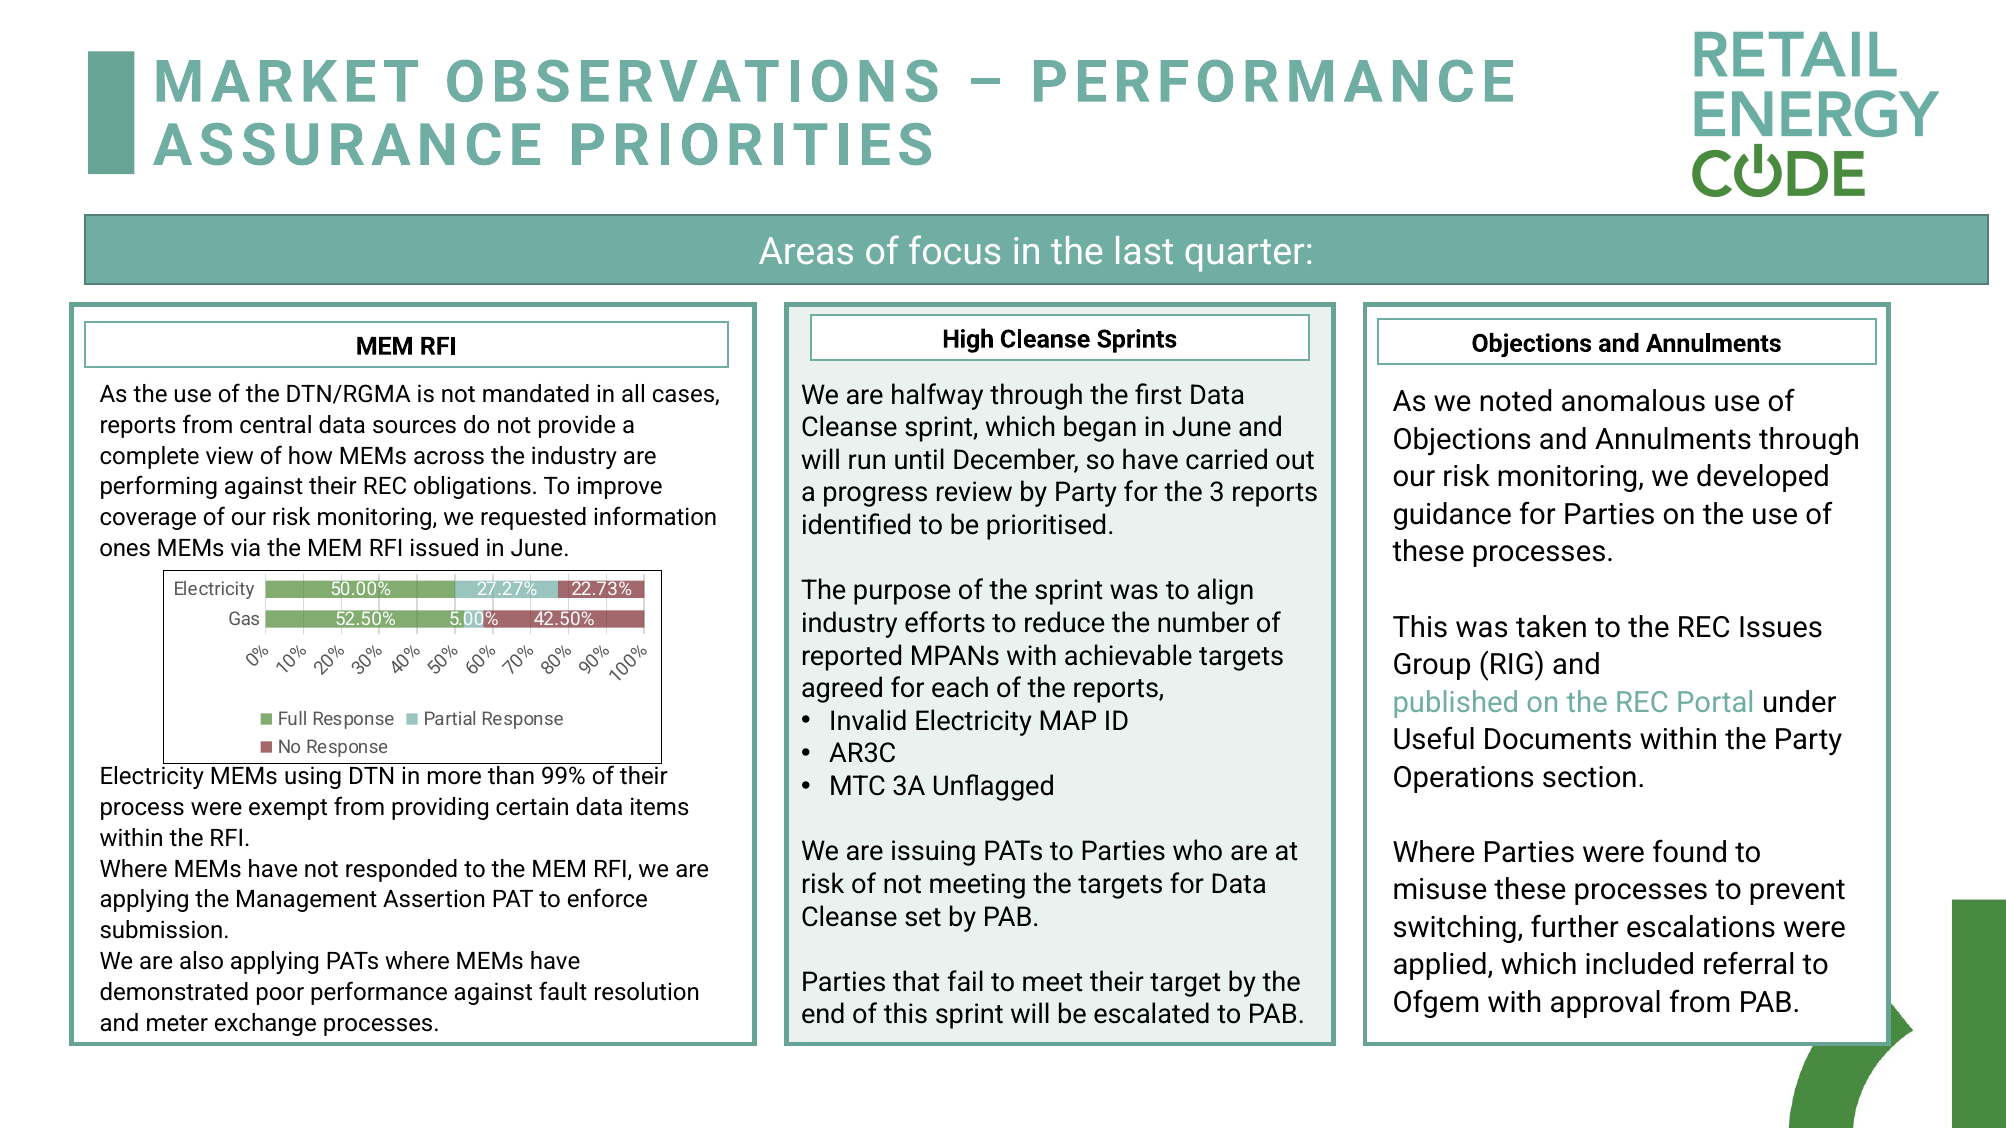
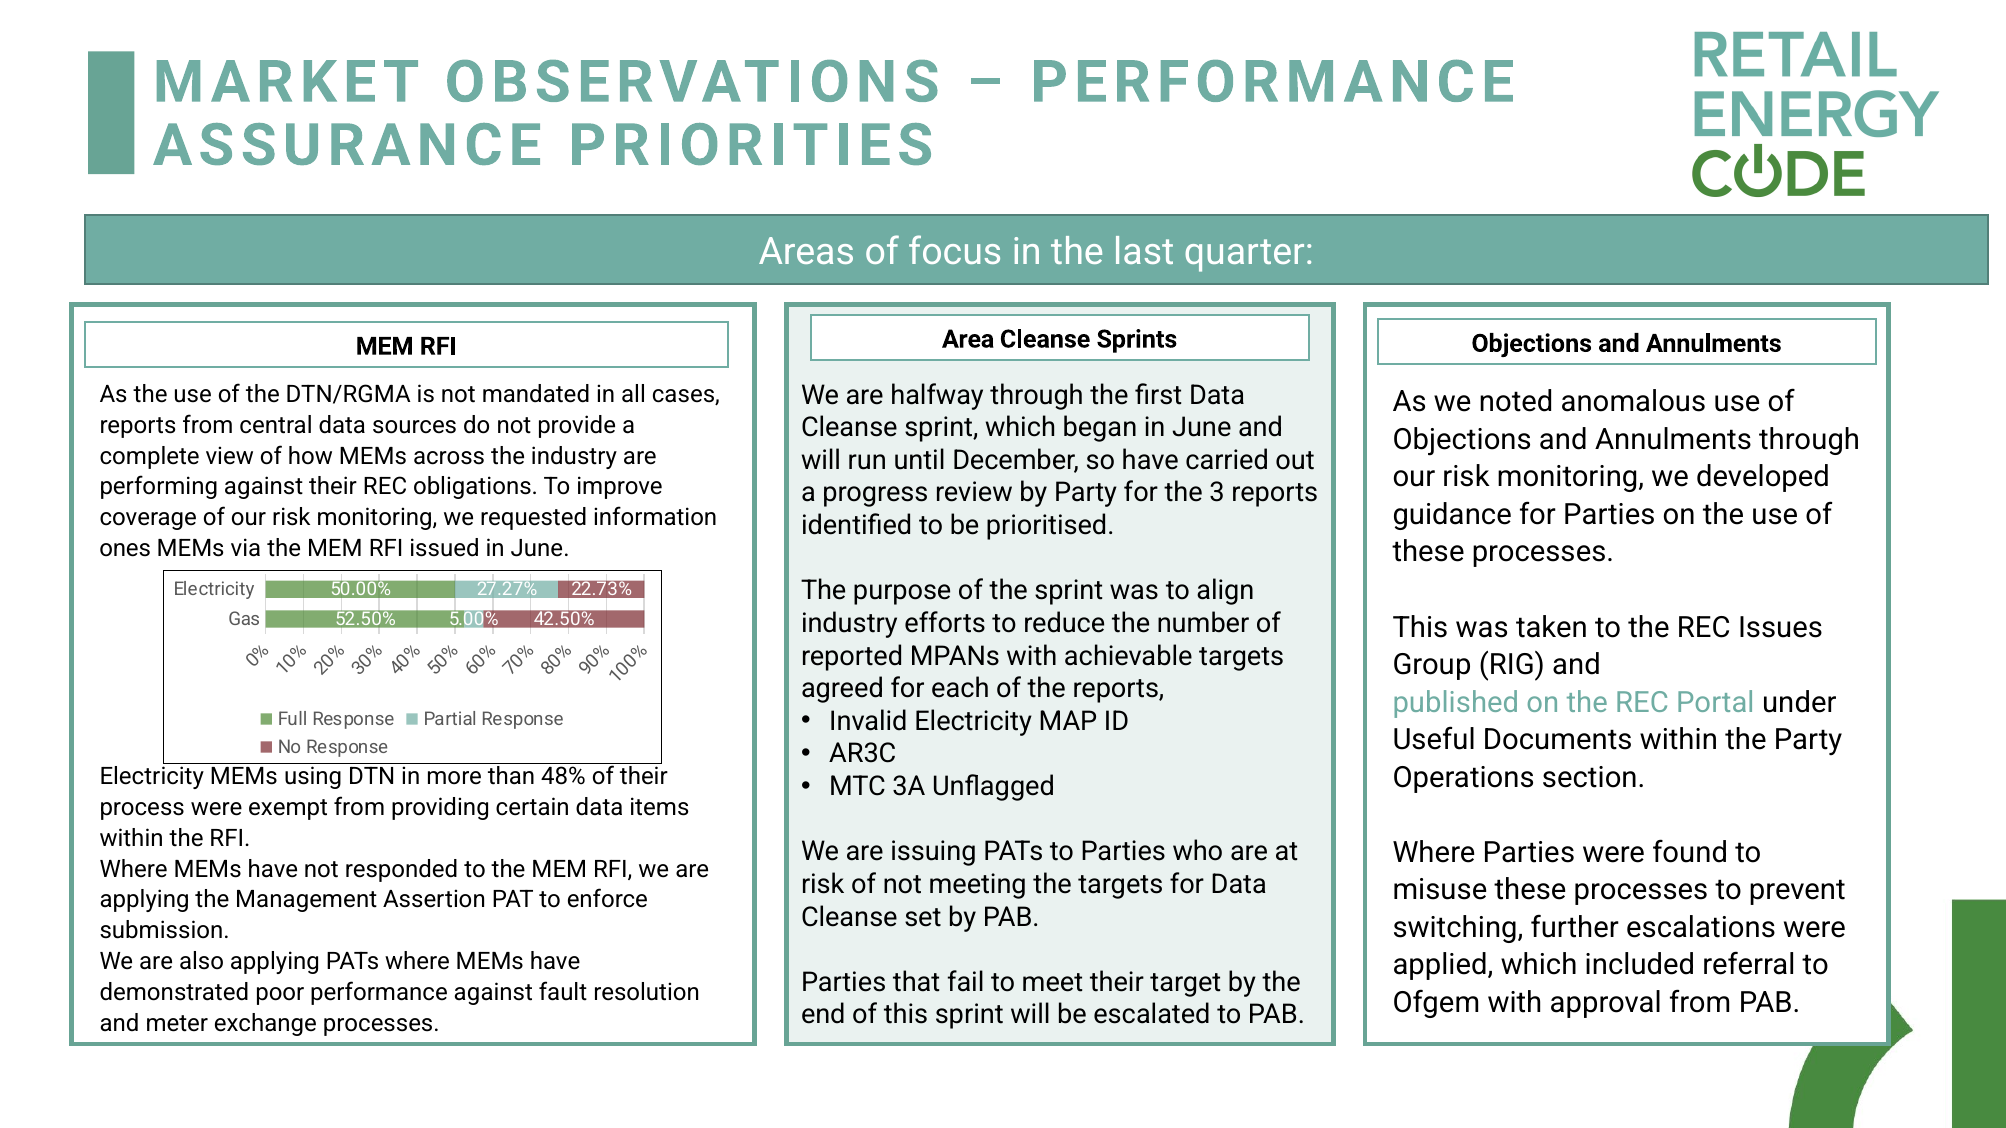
High: High -> Area
99%: 99% -> 48%
